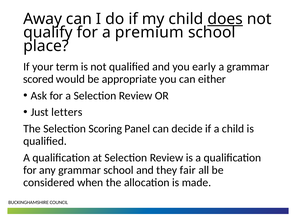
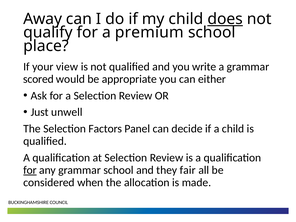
term: term -> view
early: early -> write
letters: letters -> unwell
Scoring: Scoring -> Factors
for at (30, 170) underline: none -> present
